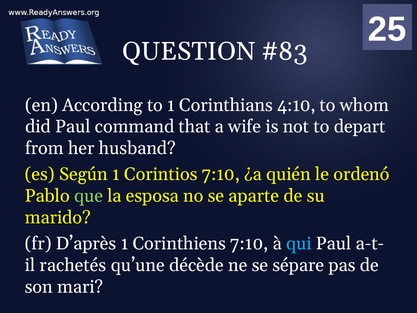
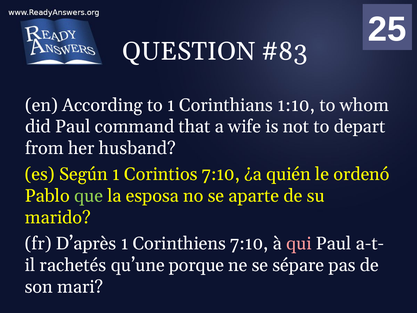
4:10: 4:10 -> 1:10
qui colour: light blue -> pink
décède: décède -> porque
